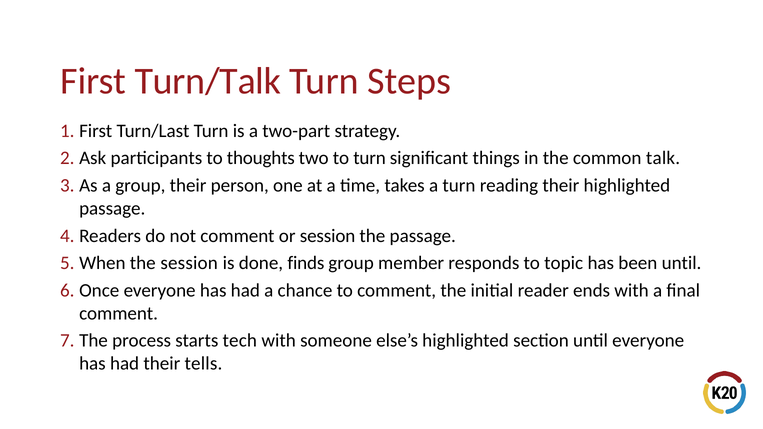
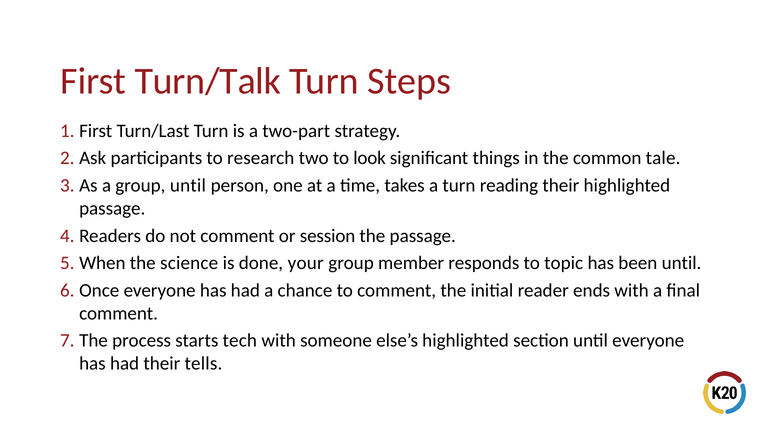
thoughts: thoughts -> research
to turn: turn -> look
talk: talk -> tale
group their: their -> until
the session: session -> science
finds: finds -> your
